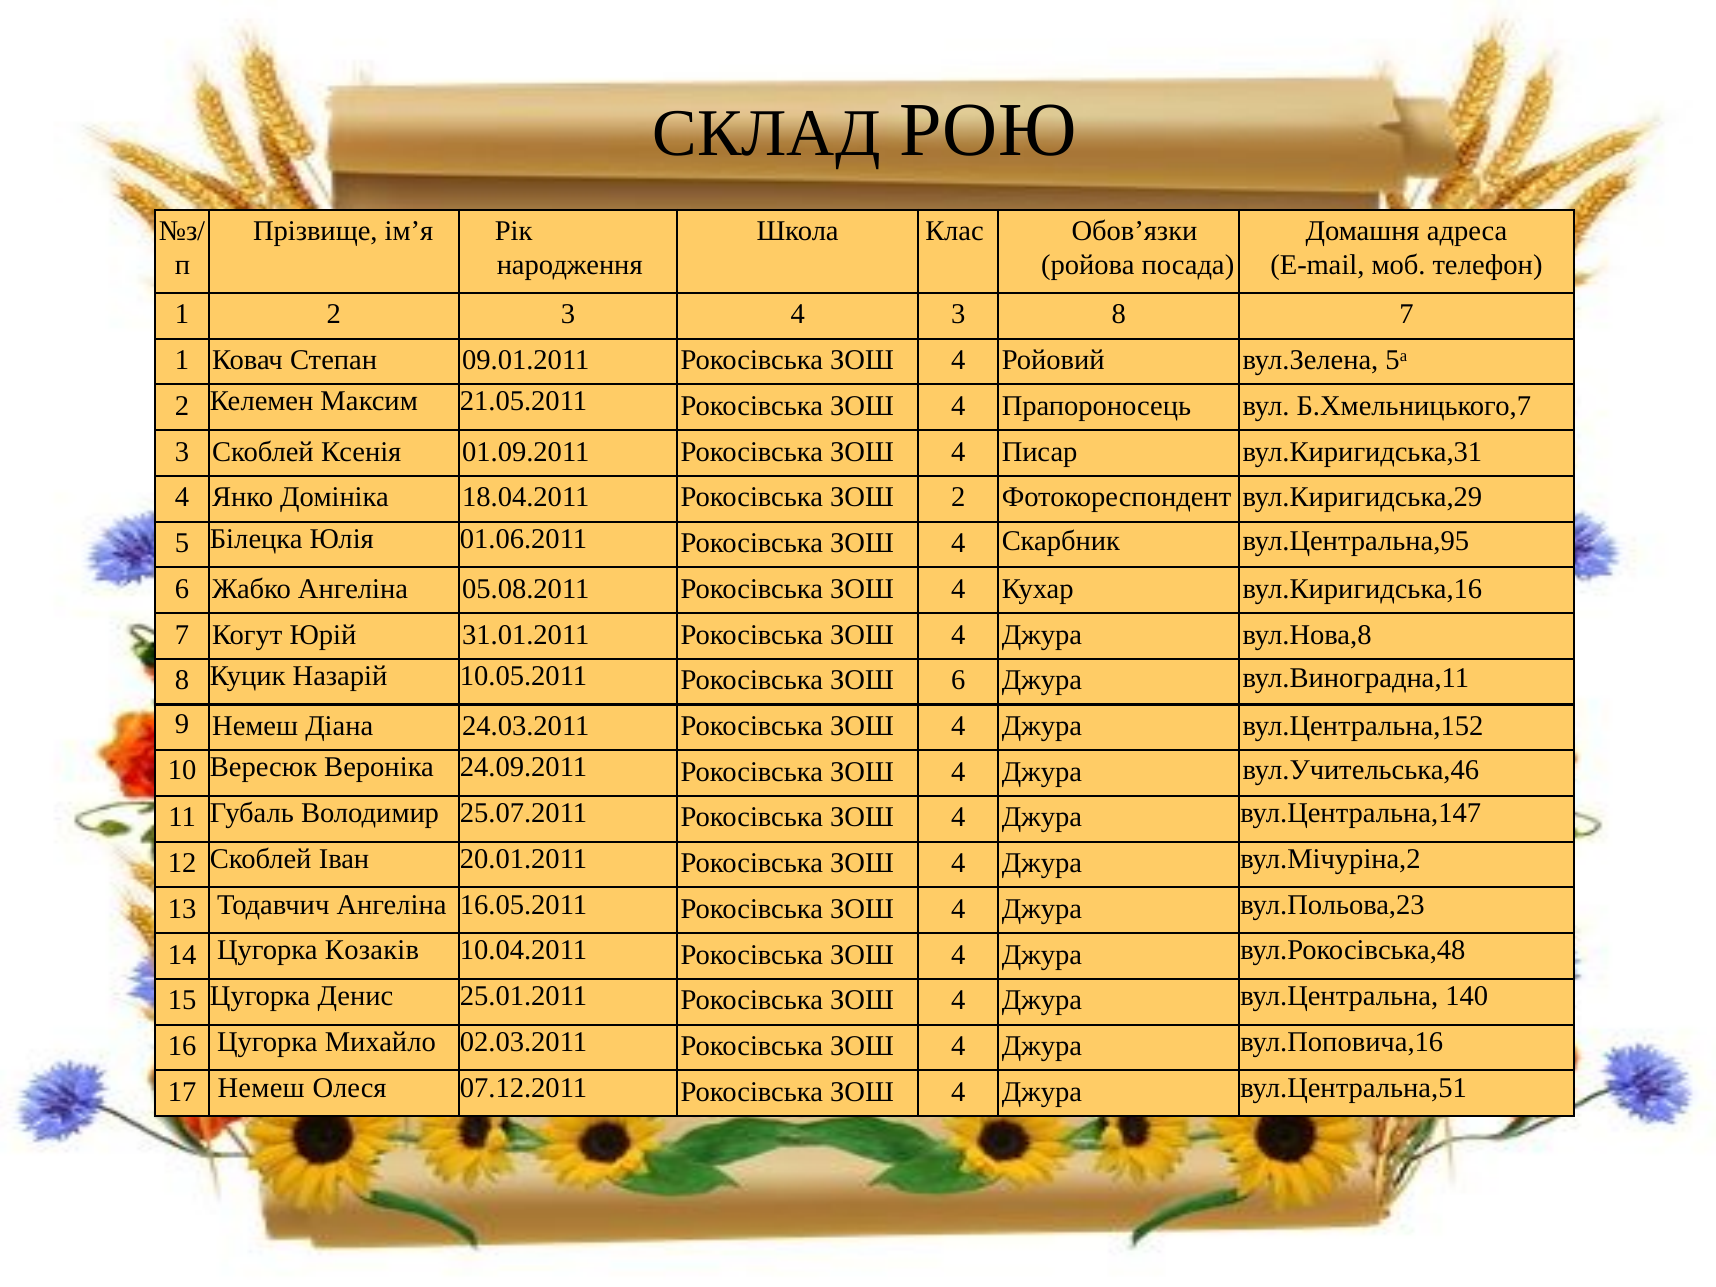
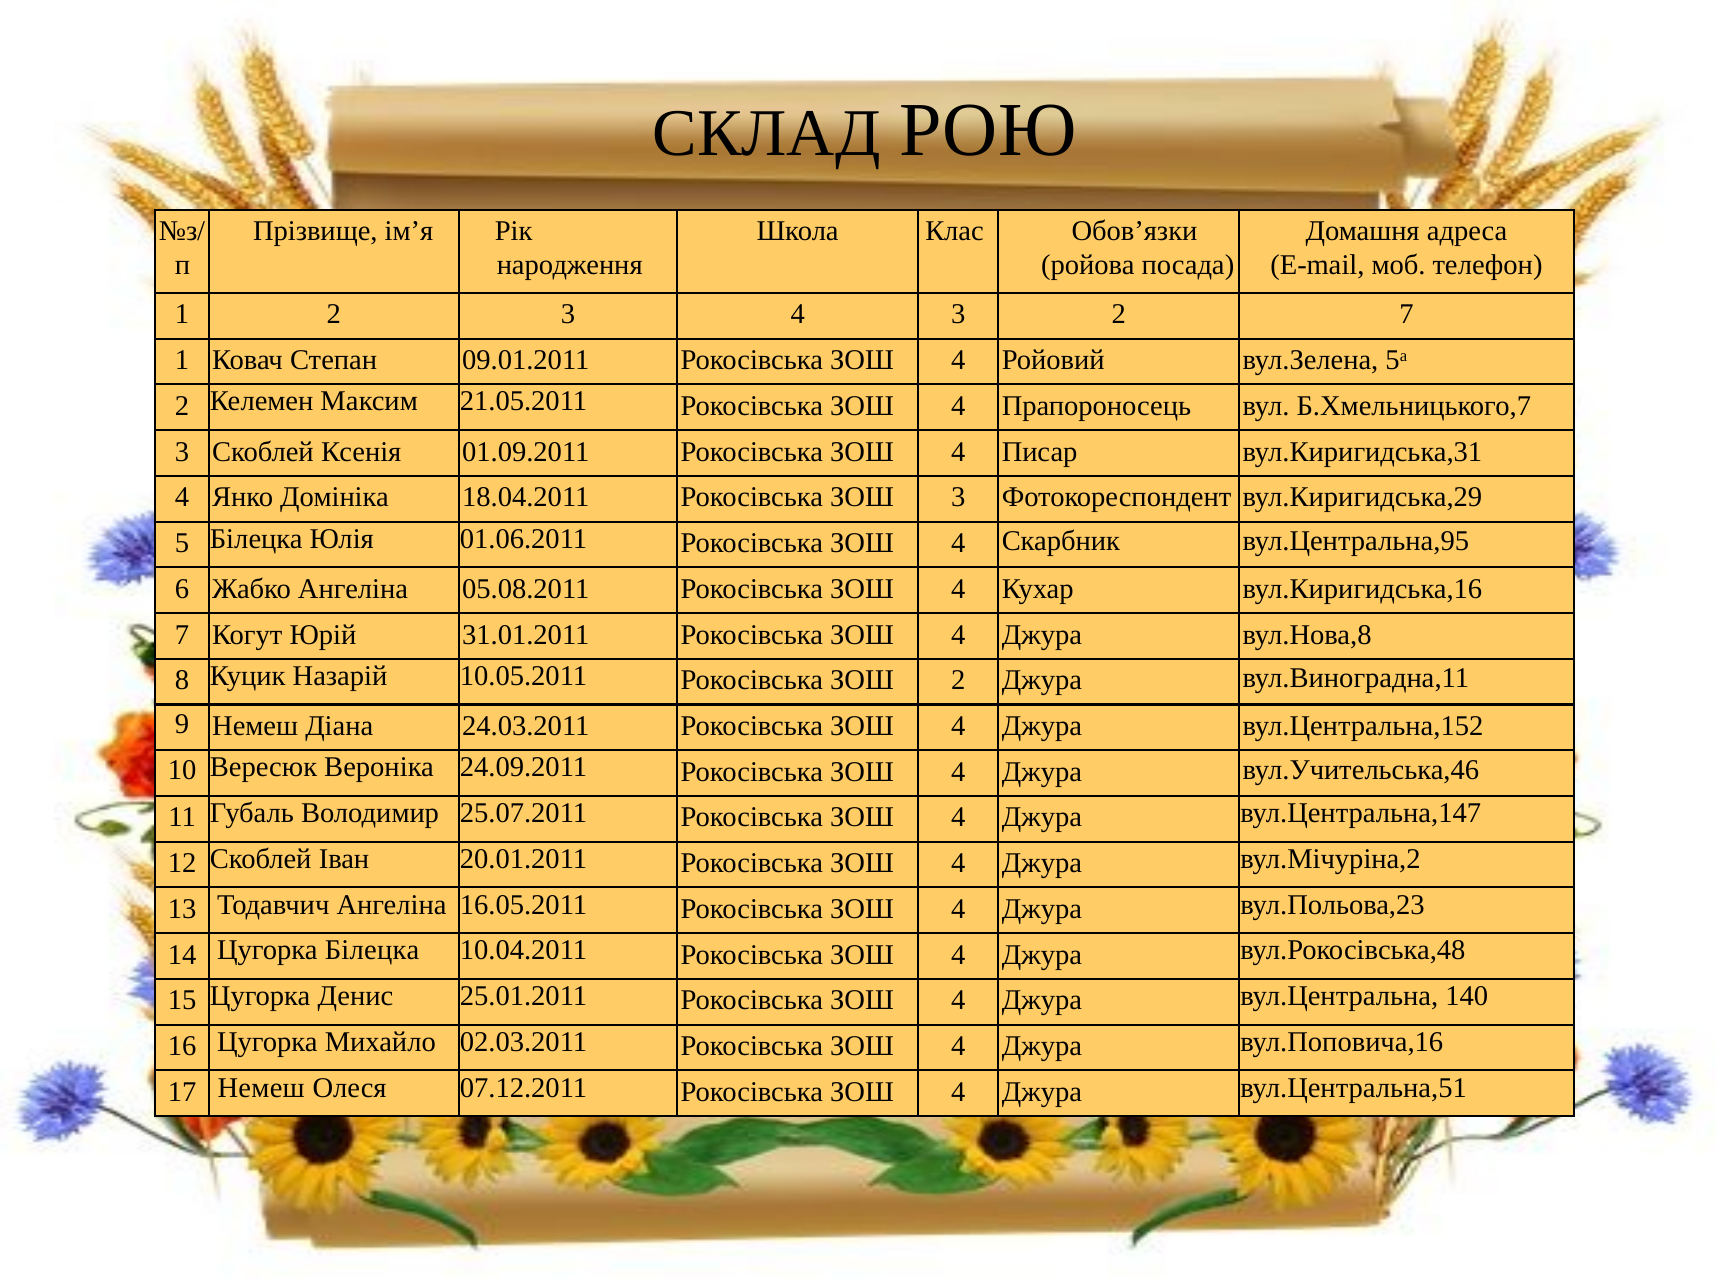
3 8: 8 -> 2
ЗОШ 2: 2 -> 3
ЗОШ 6: 6 -> 2
Цугорка Козаків: Козаків -> Білецка
